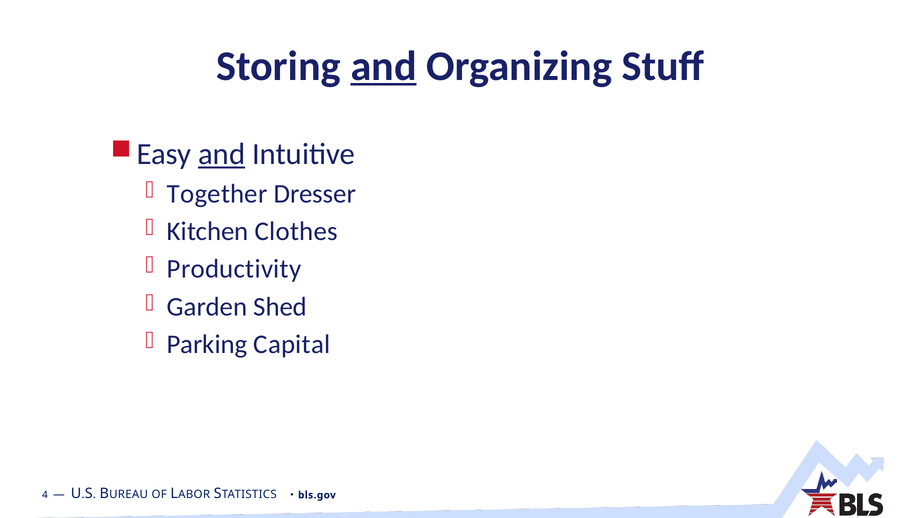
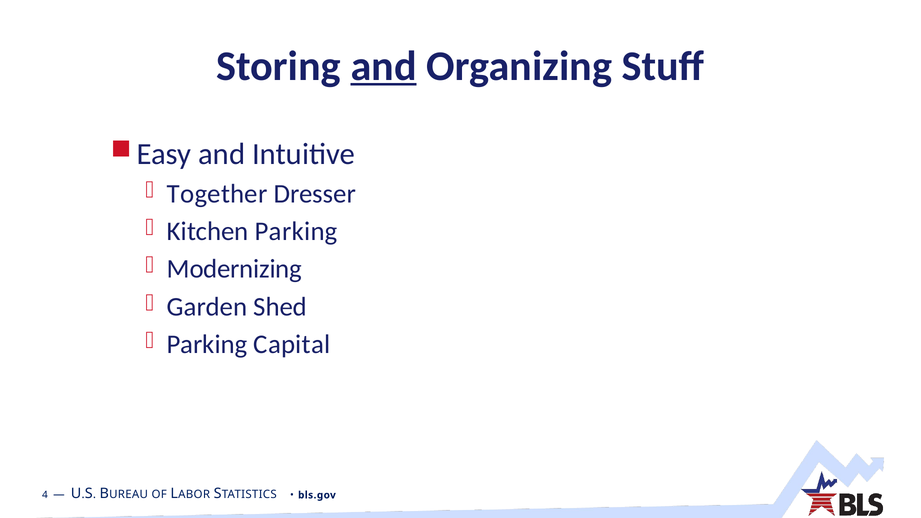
and at (222, 154) underline: present -> none
Kitchen Clothes: Clothes -> Parking
Productivity: Productivity -> Modernizing
